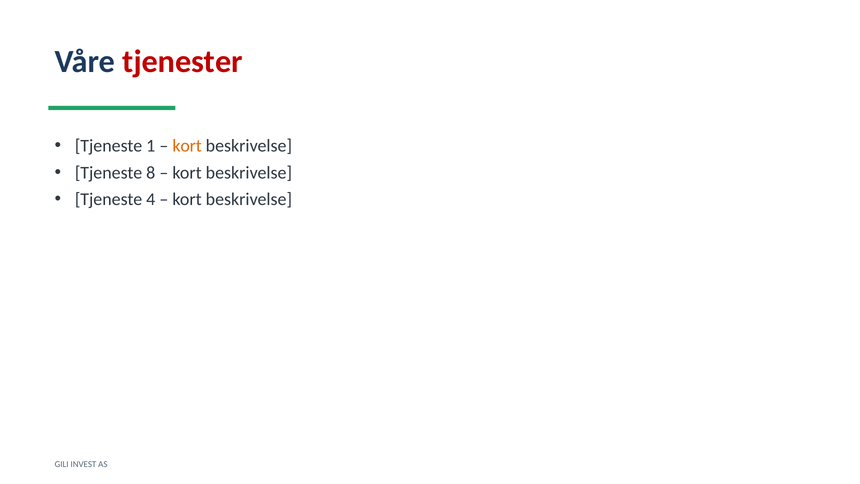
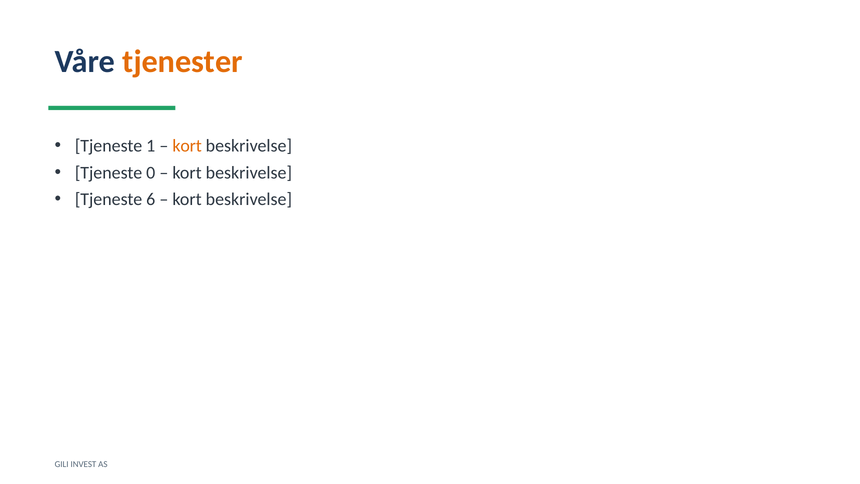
tjenester colour: red -> orange
8: 8 -> 0
4: 4 -> 6
